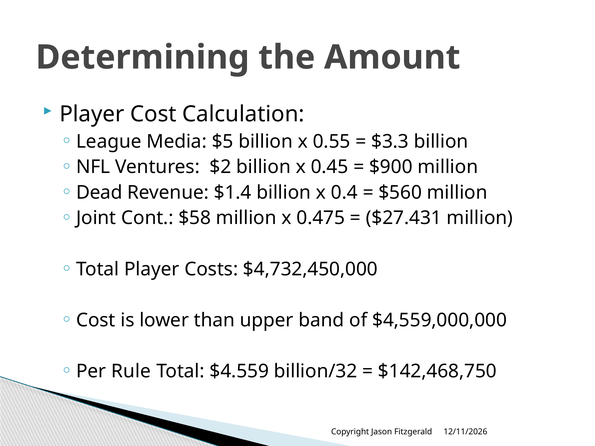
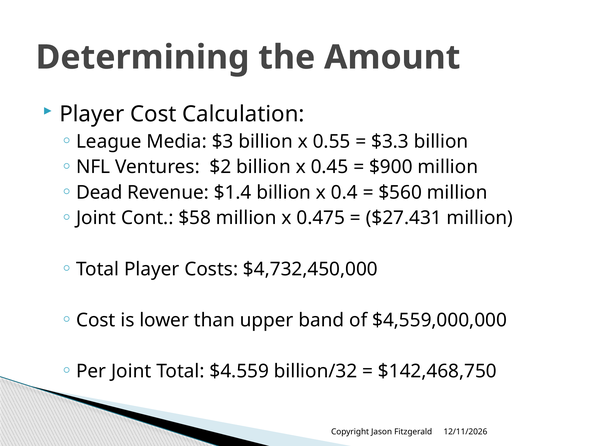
$5: $5 -> $3
Per Rule: Rule -> Joint
